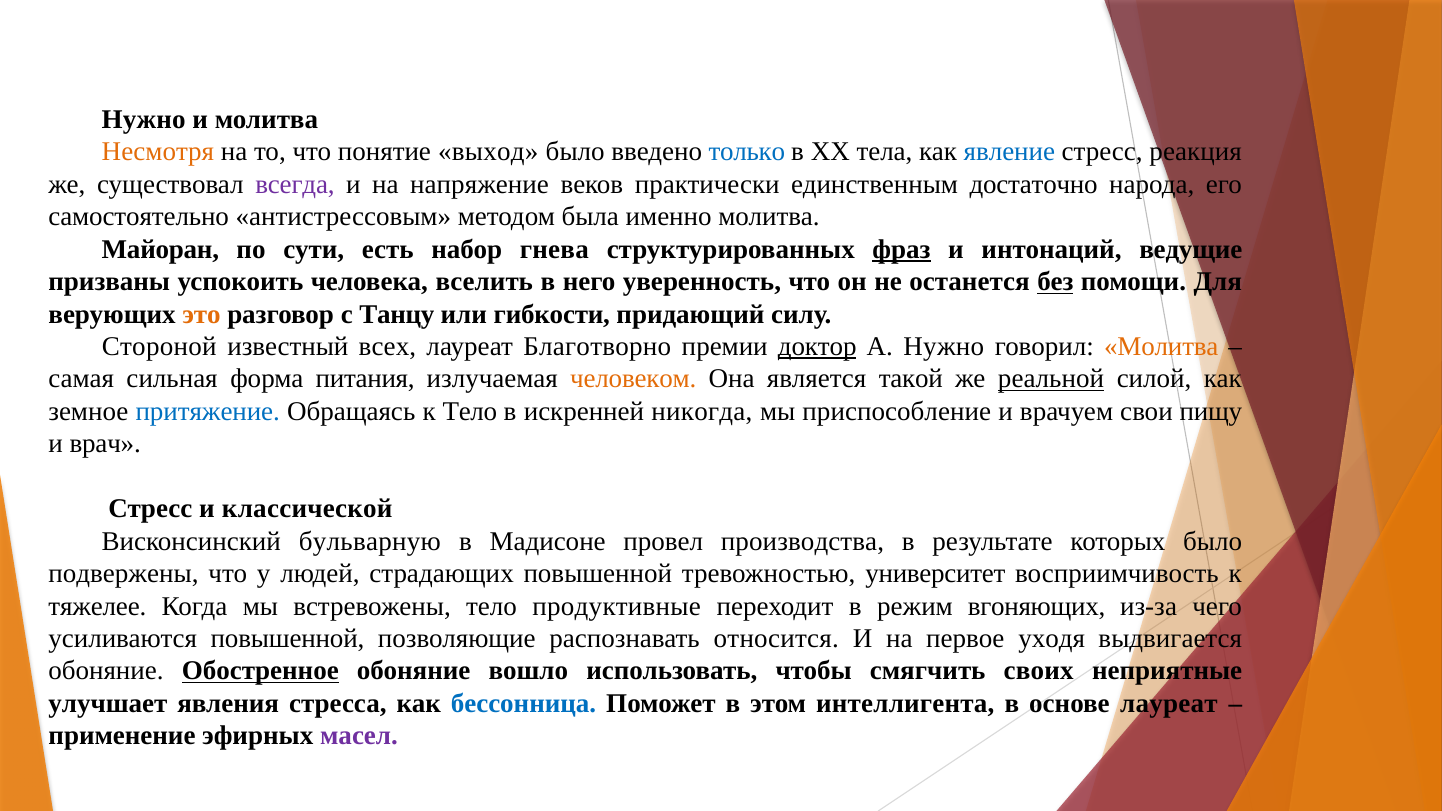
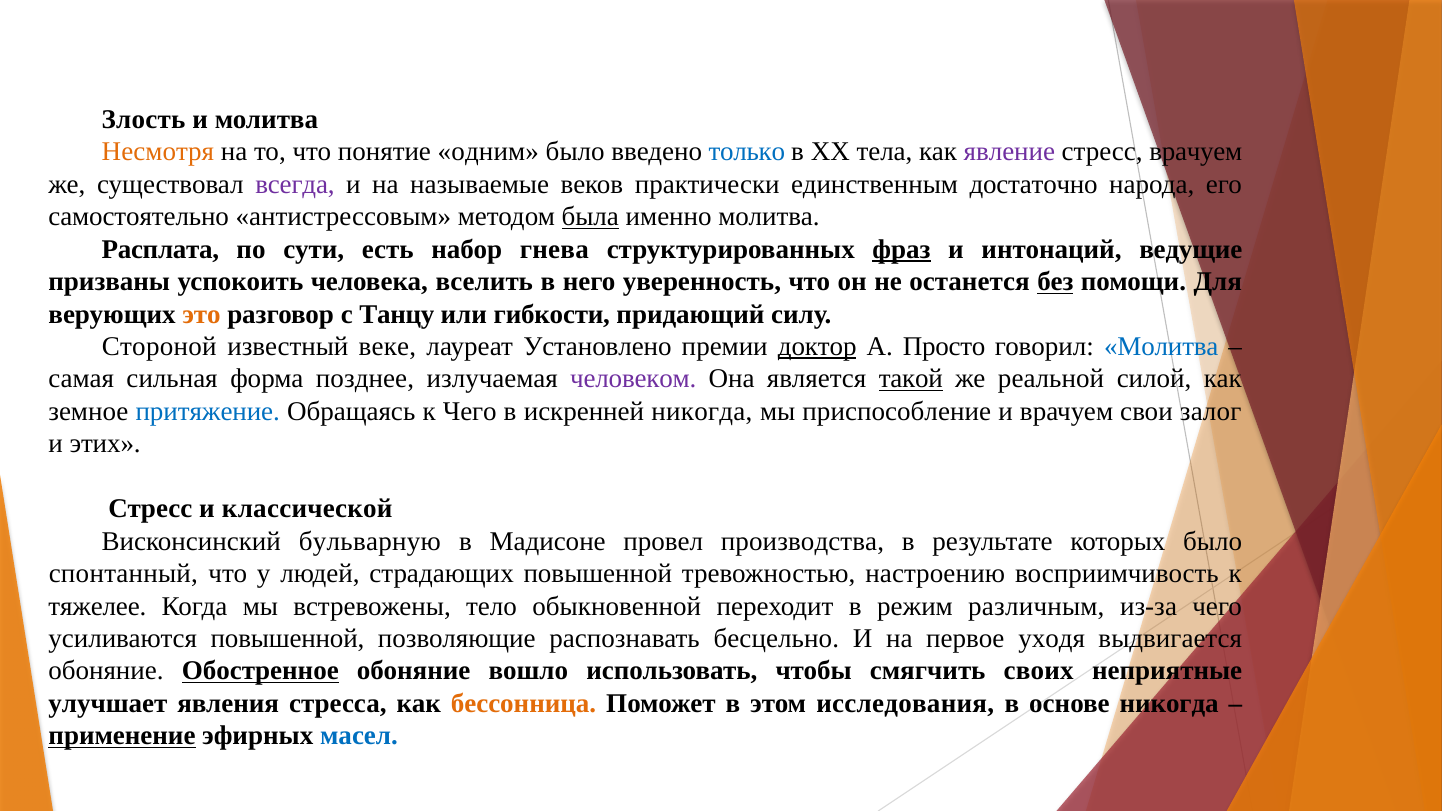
Нужно at (144, 120): Нужно -> Злость
выход: выход -> одним
явление colour: blue -> purple
стресс реакция: реакция -> врачуем
напряжение: напряжение -> называемые
была underline: none -> present
Майоран: Майоран -> Расплата
всех: всех -> веке
Благотворно: Благотворно -> Установлено
А Нужно: Нужно -> Просто
Молитва at (1161, 347) colour: orange -> blue
питания: питания -> позднее
человеком colour: orange -> purple
такой underline: none -> present
реальной underline: present -> none
к Тело: Тело -> Чего
пищу: пищу -> залог
врач: врач -> этих
подвержены: подвержены -> спонтанный
университет: университет -> настроению
продуктивные: продуктивные -> обыкновенной
вгоняющих: вгоняющих -> различным
относится: относится -> бесцельно
бессонница colour: blue -> orange
интеллигента: интеллигента -> исследования
основе лауреат: лауреат -> никогда
применение underline: none -> present
масел colour: purple -> blue
